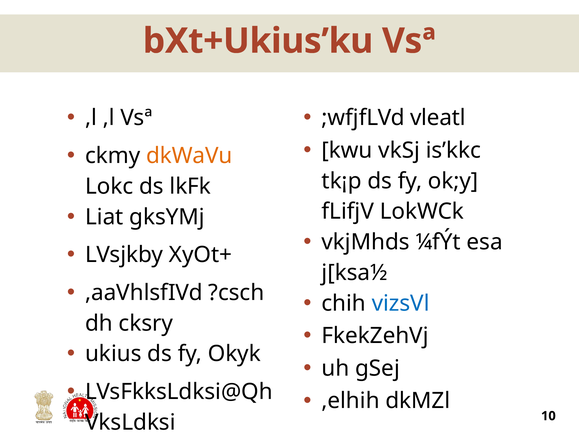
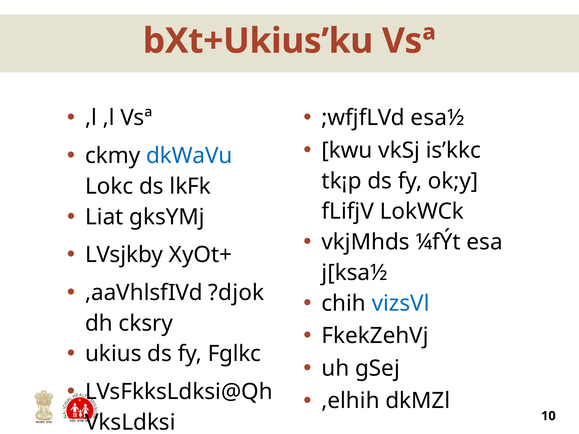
vleatl: vleatl -> esa½
dkWaVu colour: orange -> blue
?csch: ?csch -> ?djok
Okyk: Okyk -> Fglkc
